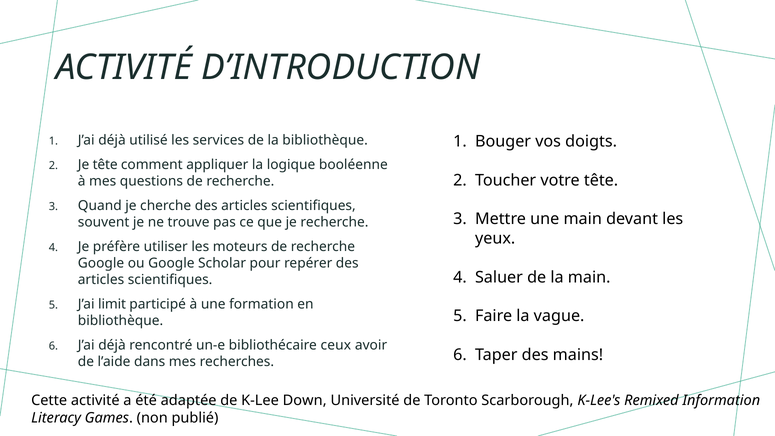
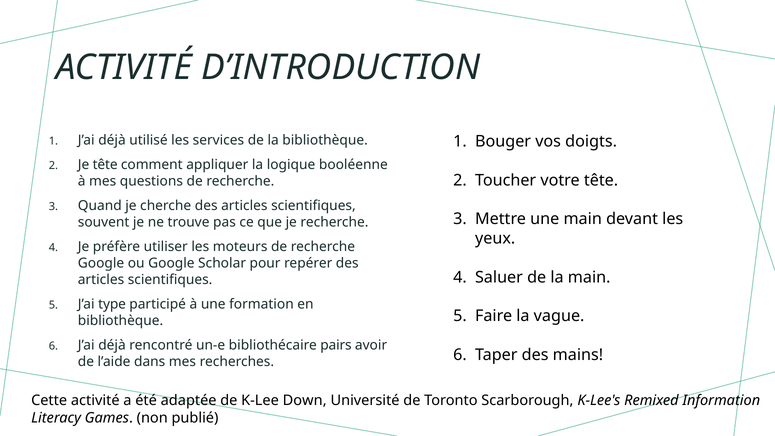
limit: limit -> type
ceux: ceux -> pairs
